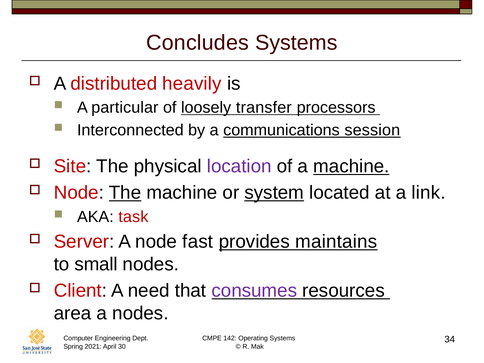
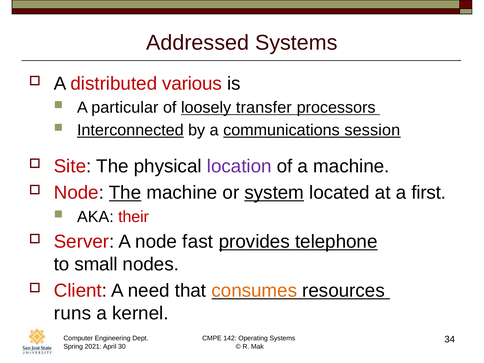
Concludes: Concludes -> Addressed
heavily: heavily -> various
Interconnected underline: none -> present
machine at (351, 166) underline: present -> none
link: link -> first
task: task -> their
maintains: maintains -> telephone
consumes colour: purple -> orange
area: area -> runs
a nodes: nodes -> kernel
